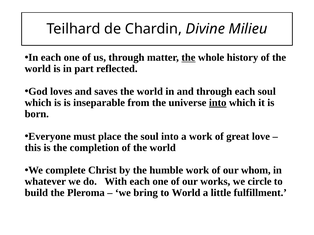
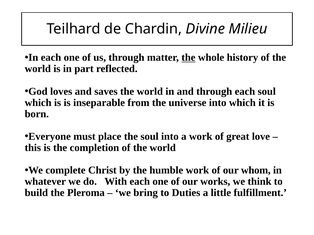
into at (218, 103) underline: present -> none
circle: circle -> think
to World: World -> Duties
